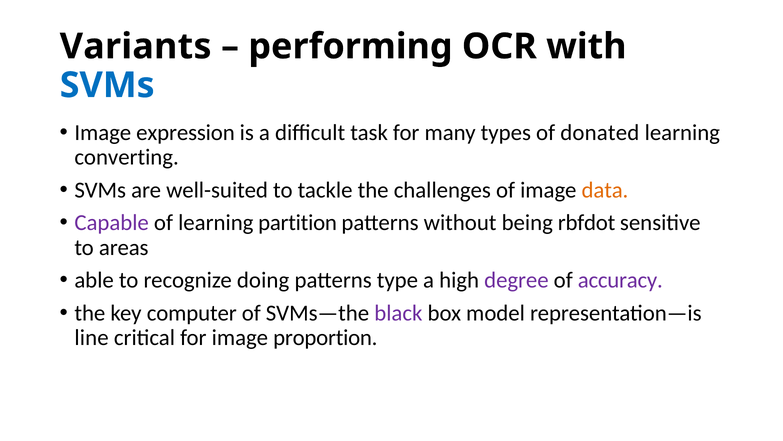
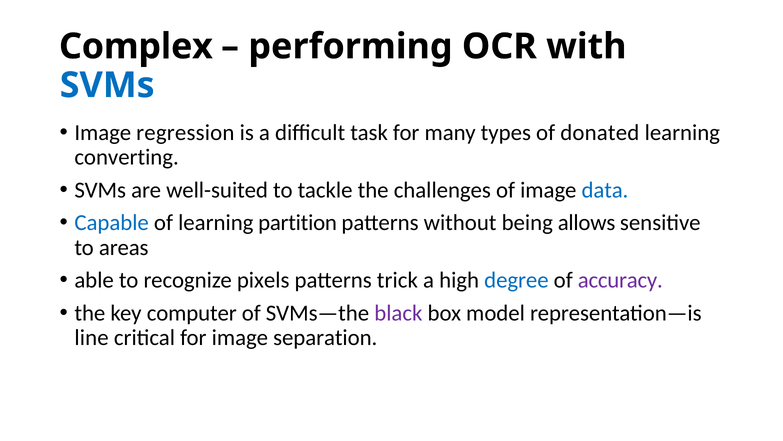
Variants: Variants -> Complex
expression: expression -> regression
data colour: orange -> blue
Capable colour: purple -> blue
rbfdot: rbfdot -> allows
doing: doing -> pixels
type: type -> trick
degree colour: purple -> blue
proportion: proportion -> separation
